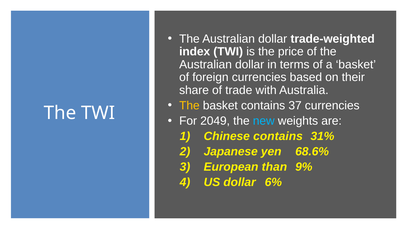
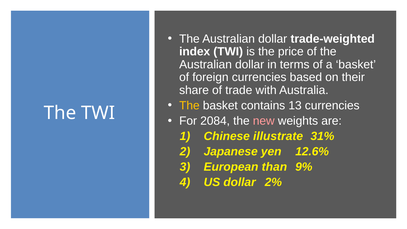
37: 37 -> 13
2049: 2049 -> 2084
new colour: light blue -> pink
Chinese contains: contains -> illustrate
68.6%: 68.6% -> 12.6%
6%: 6% -> 2%
